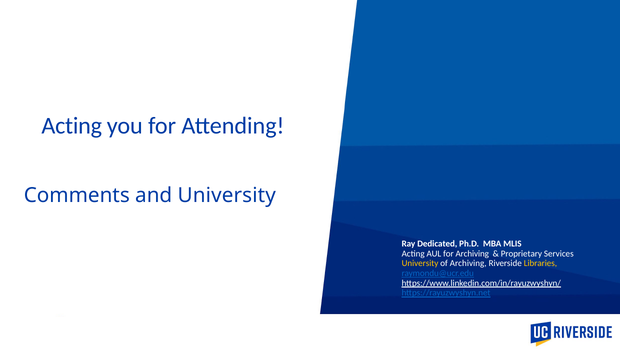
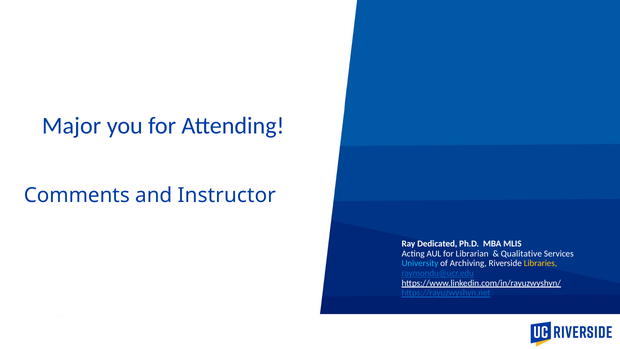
Acting at (72, 126): Acting -> Major
and University: University -> Instructor
for Archiving: Archiving -> Librarian
Proprietary: Proprietary -> Qualitative
University at (420, 263) colour: yellow -> light blue
